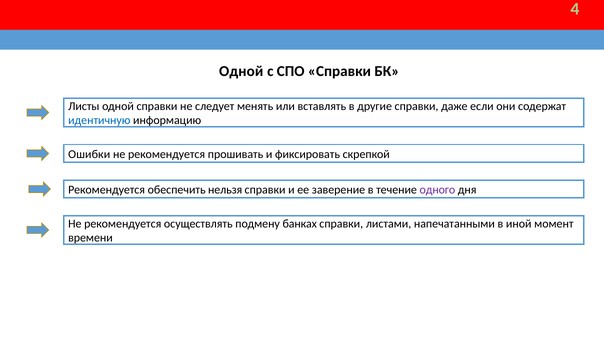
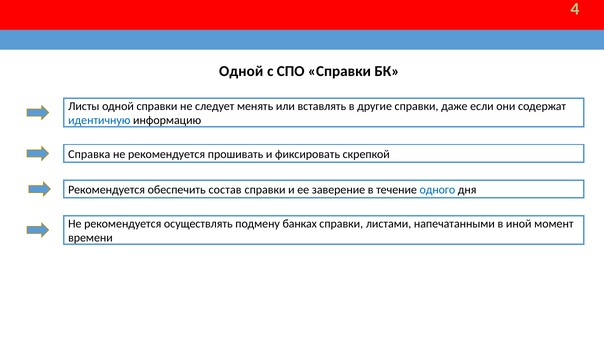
Ошибки: Ошибки -> Справка
нельзя: нельзя -> состав
одного colour: purple -> blue
